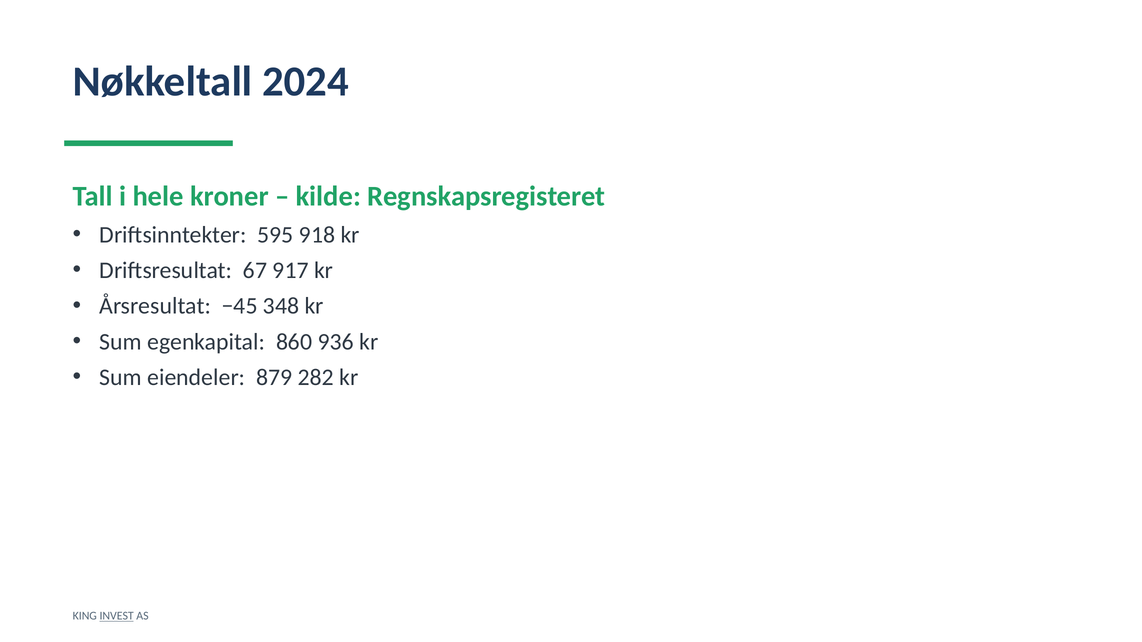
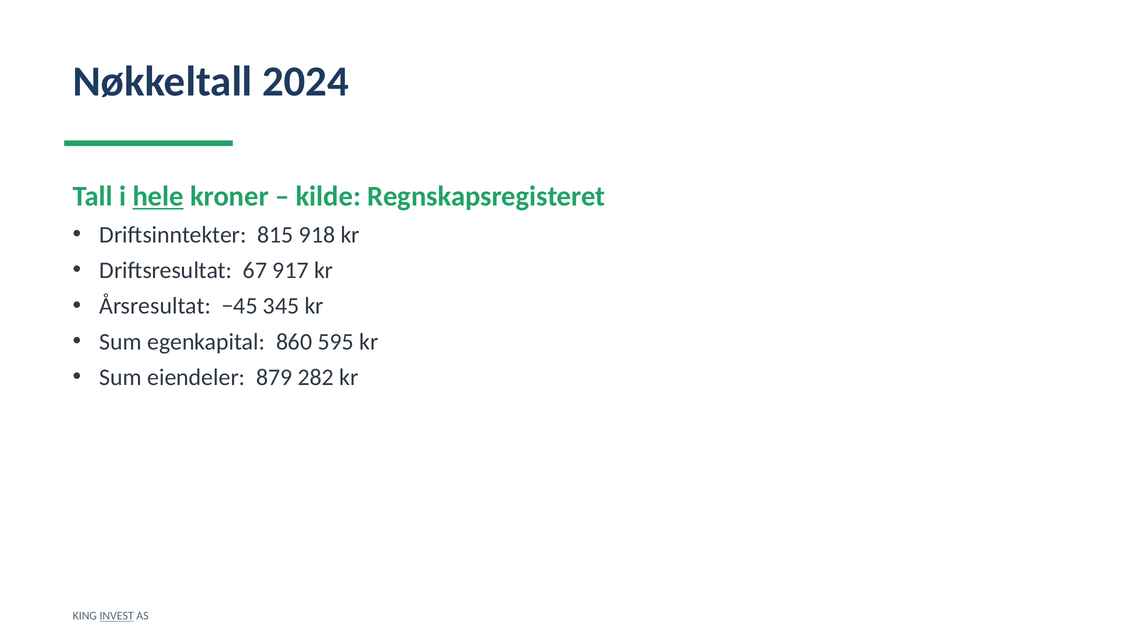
hele underline: none -> present
595: 595 -> 815
348: 348 -> 345
936: 936 -> 595
